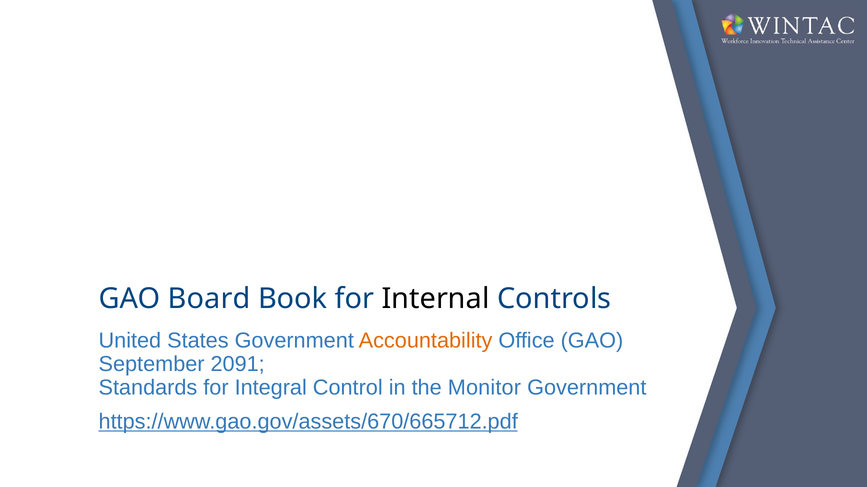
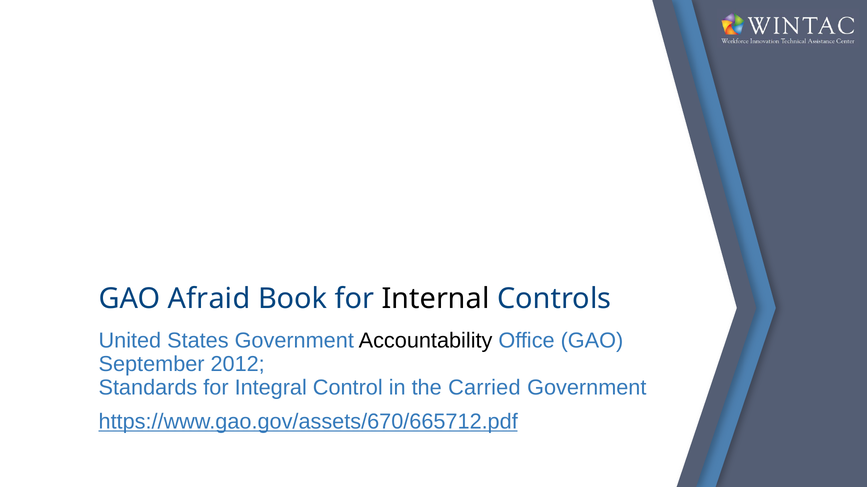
Board: Board -> Afraid
Accountability colour: orange -> black
2091: 2091 -> 2012
Monitor: Monitor -> Carried
